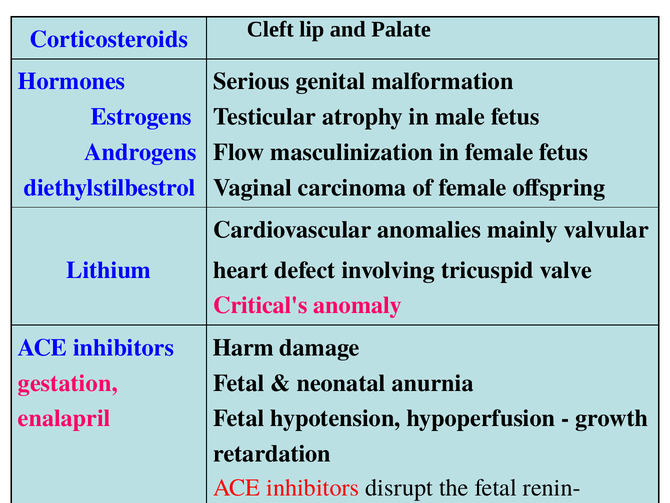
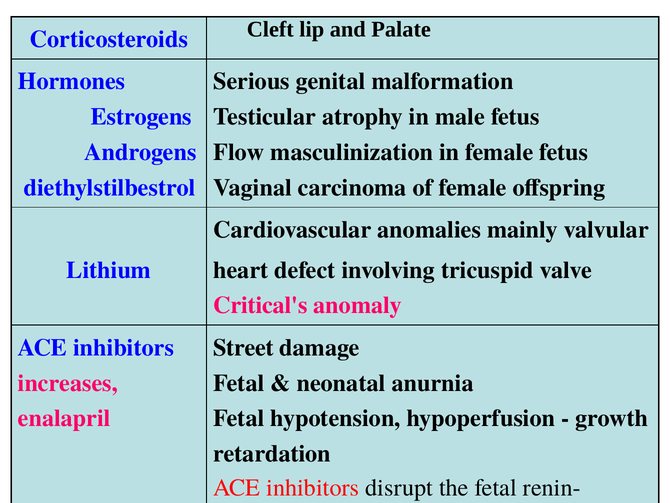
Harm: Harm -> Street
gestation: gestation -> increases
